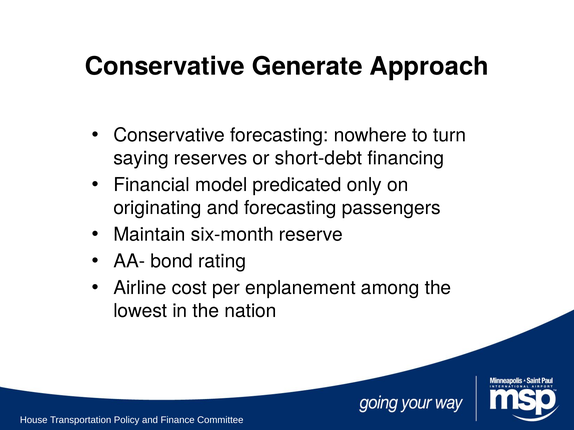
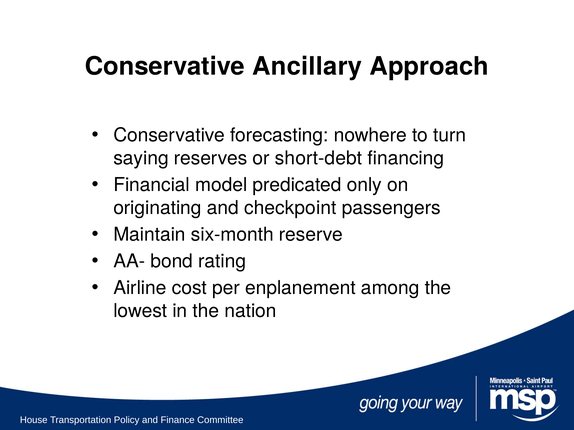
Generate: Generate -> Ancillary
and forecasting: forecasting -> checkpoint
